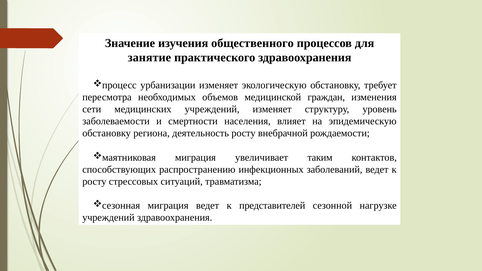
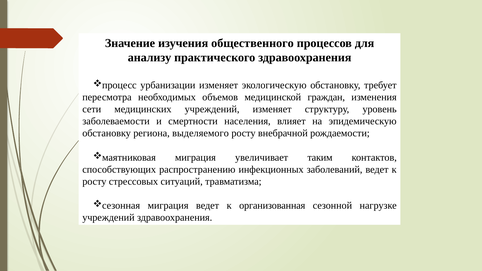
занятие: занятие -> анализу
деятельность: деятельность -> выделяемого
представителей: представителей -> организованная
